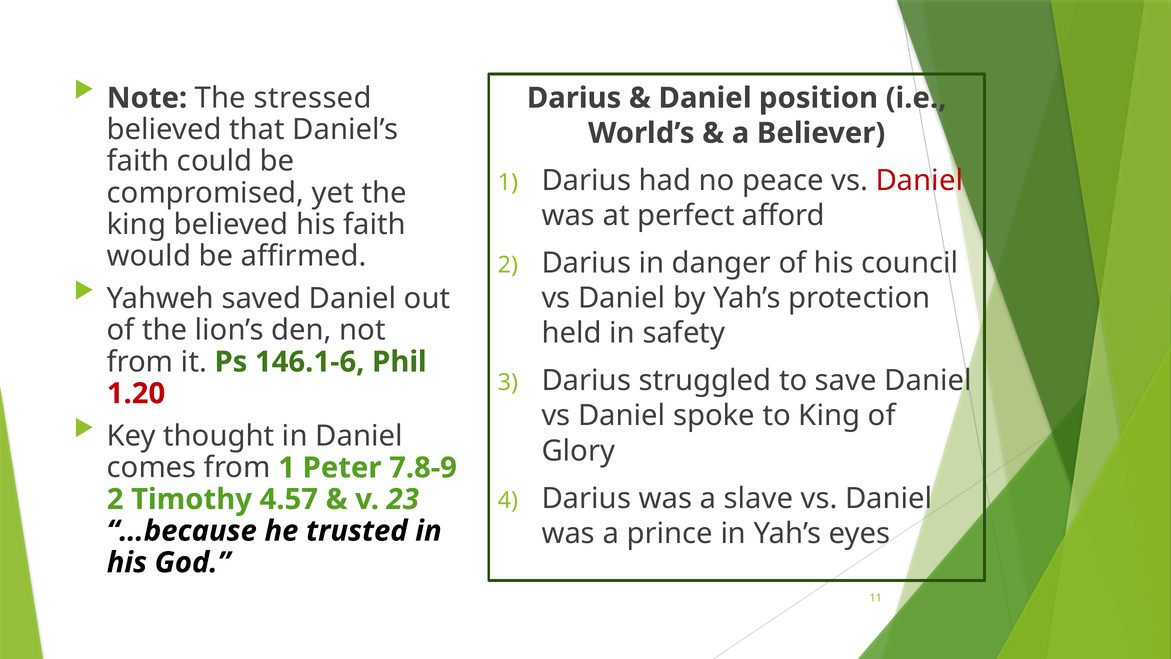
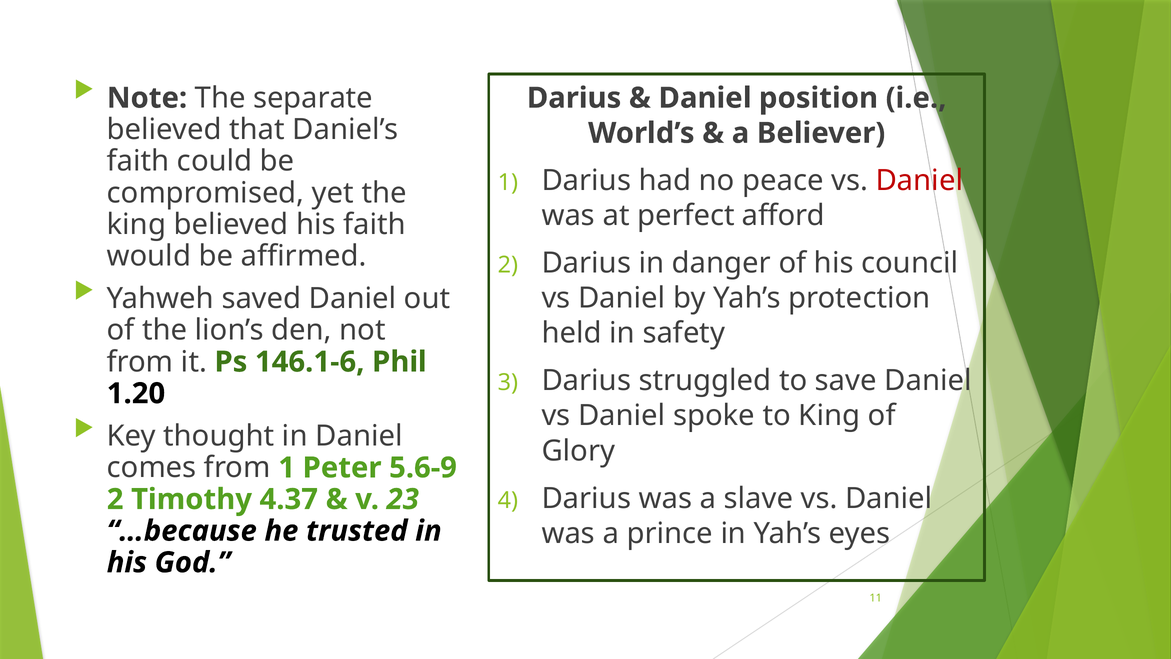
stressed: stressed -> separate
1.20 colour: red -> black
7.8-9: 7.8-9 -> 5.6-9
4.57: 4.57 -> 4.37
